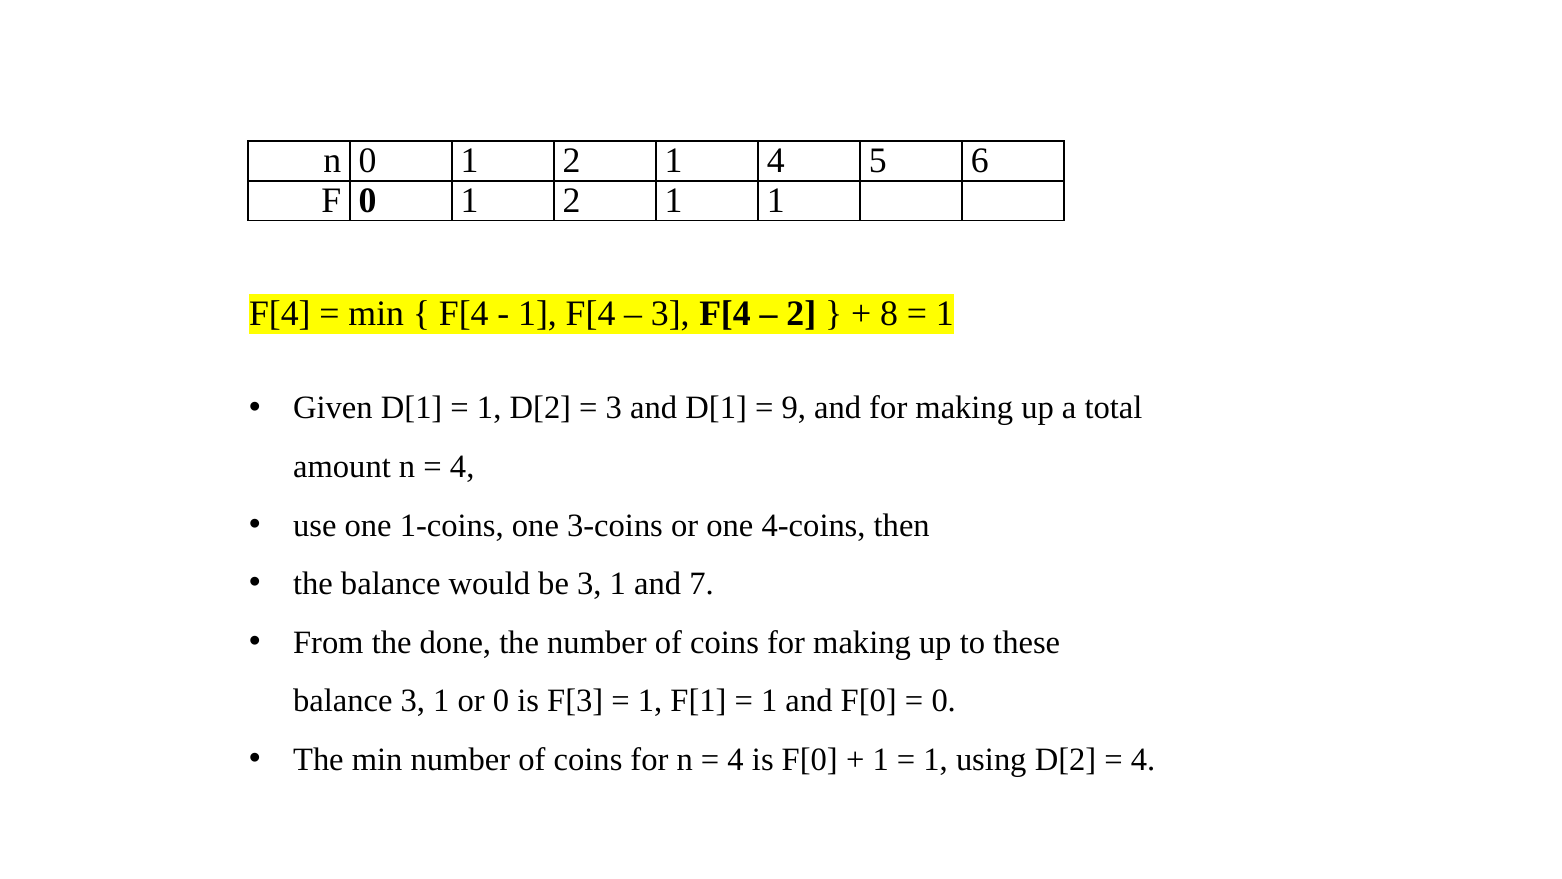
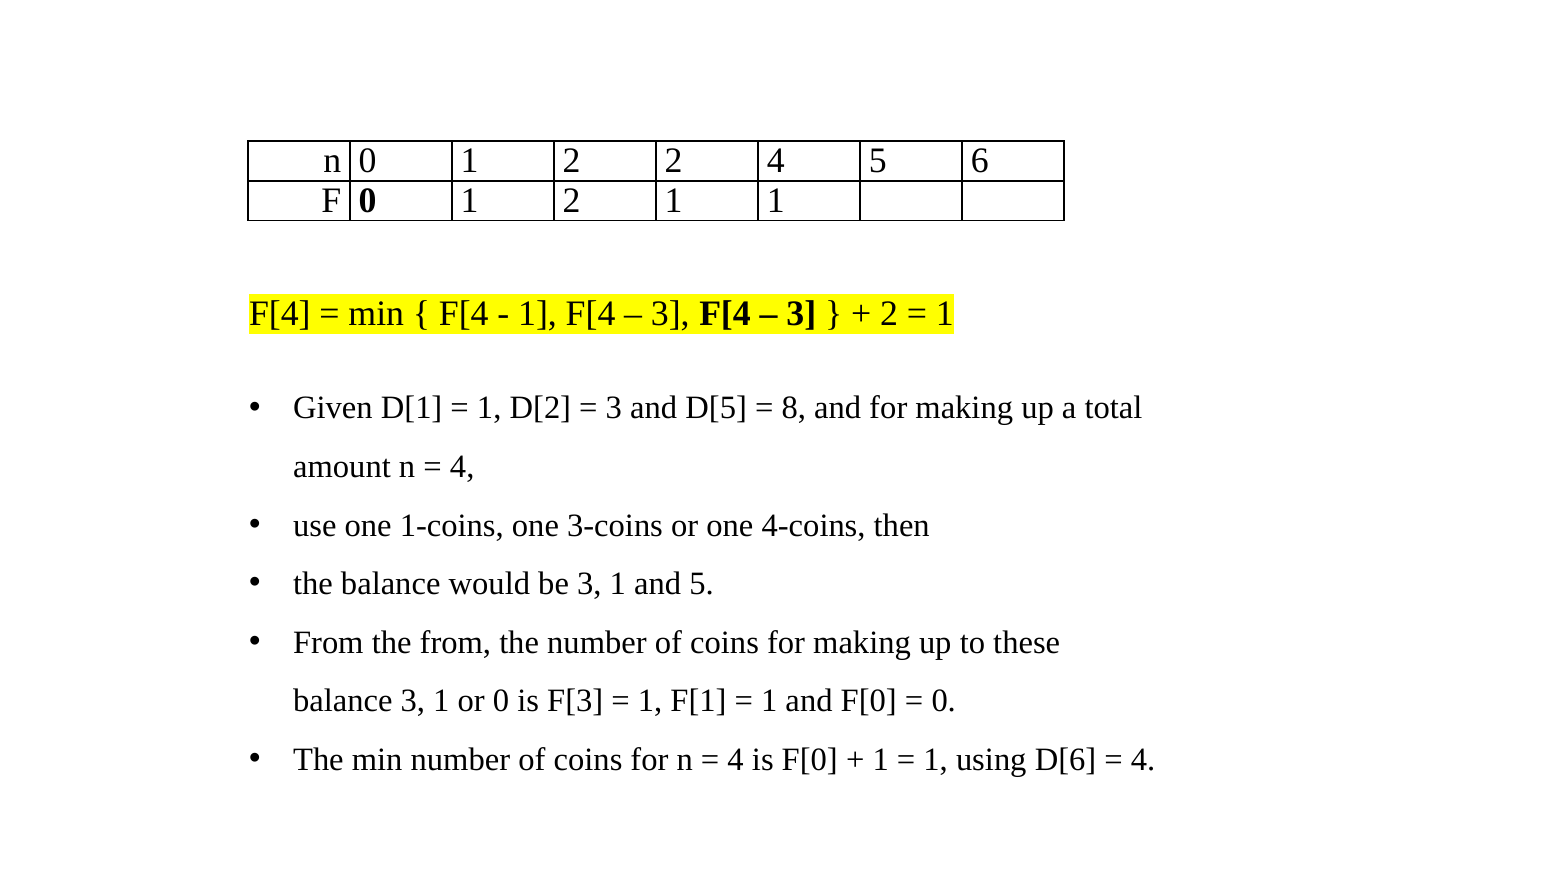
1 at (674, 161): 1 -> 2
2 at (801, 314): 2 -> 3
8 at (889, 314): 8 -> 2
and D[1: D[1 -> D[5
9: 9 -> 8
and 7: 7 -> 5
the done: done -> from
using D[2: D[2 -> D[6
